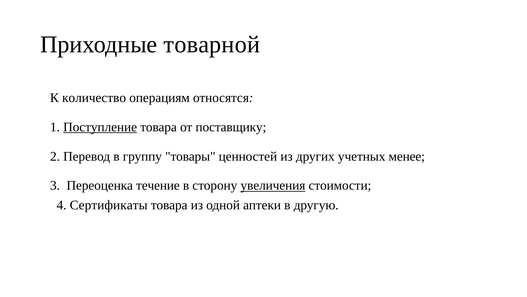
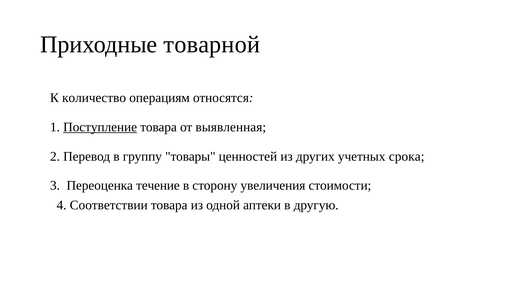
поставщику: поставщику -> выявленная
менее: менее -> срока
увеличения underline: present -> none
Сертификаты: Сертификаты -> Соответствии
